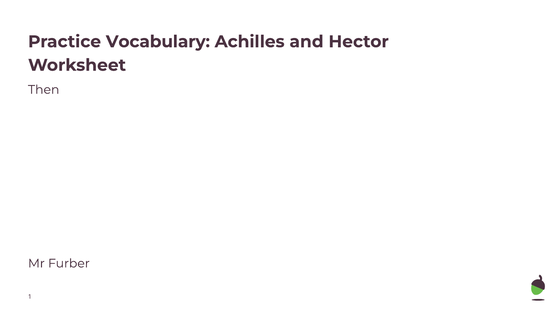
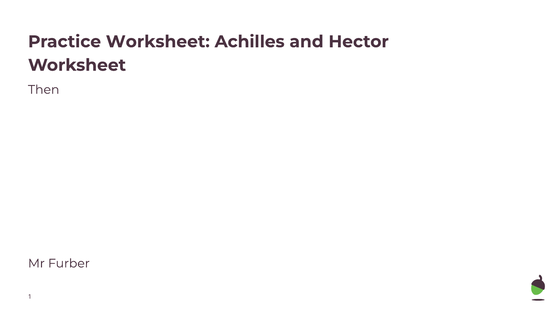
Practice Vocabulary: Vocabulary -> Worksheet
